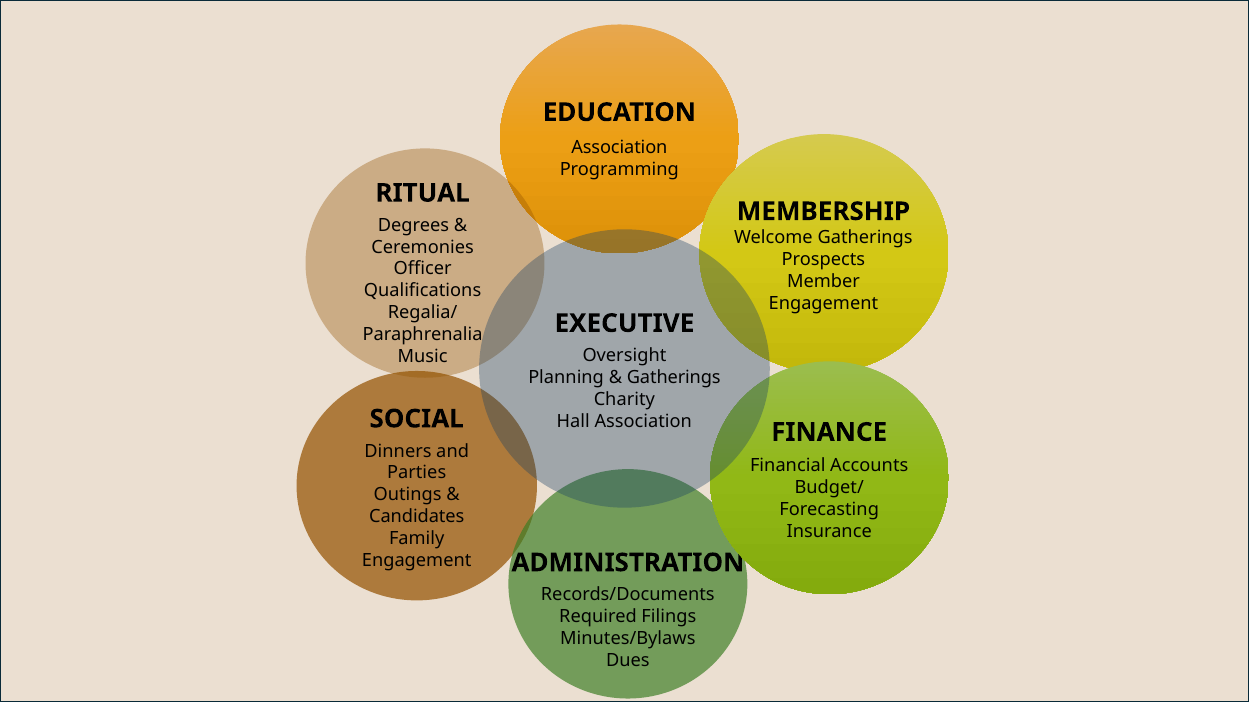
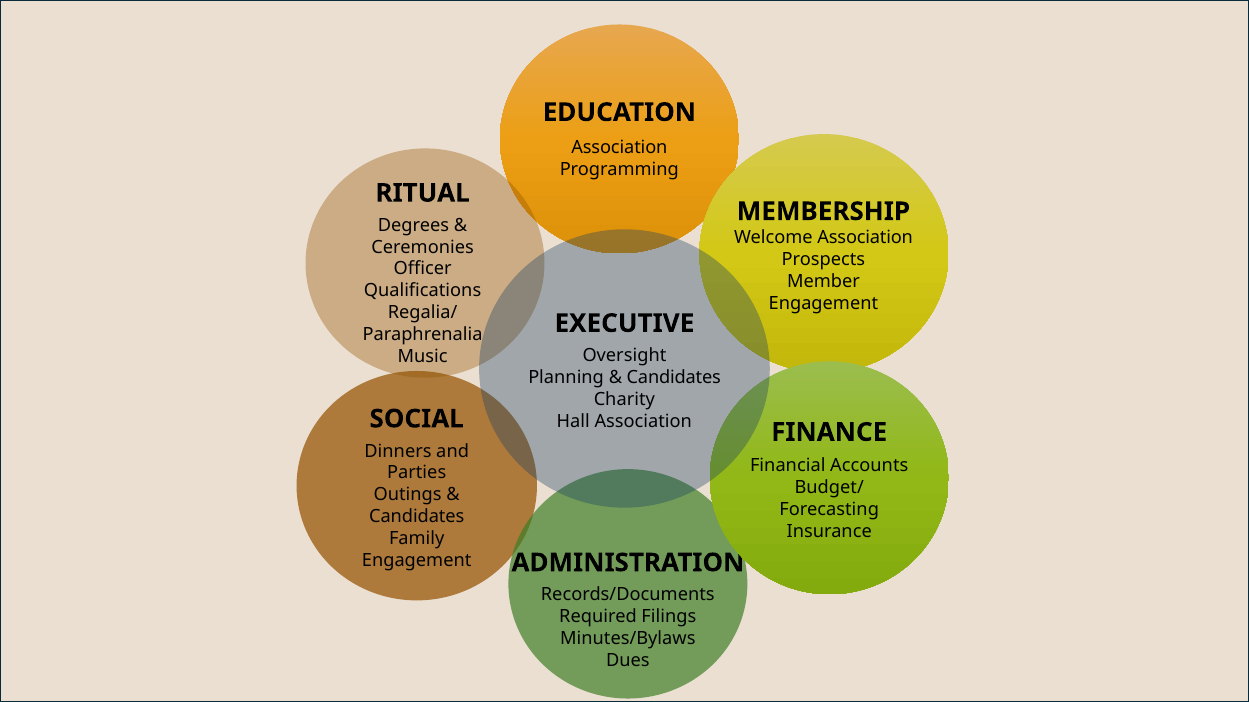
Gatherings at (865, 238): Gatherings -> Association
Gatherings at (674, 378): Gatherings -> Candidates
